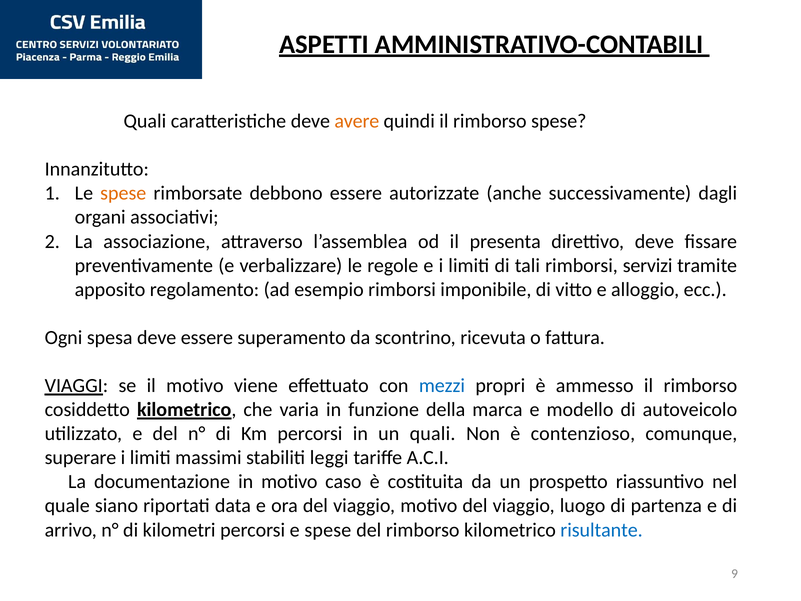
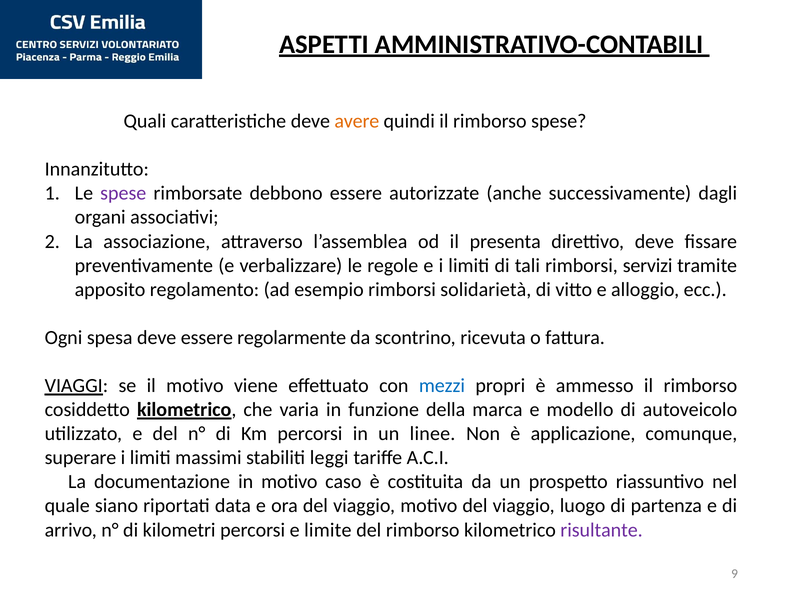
spese at (123, 193) colour: orange -> purple
imponibile: imponibile -> solidarietà
superamento: superamento -> regolarmente
un quali: quali -> linee
contenzioso: contenzioso -> applicazione
e spese: spese -> limite
risultante colour: blue -> purple
